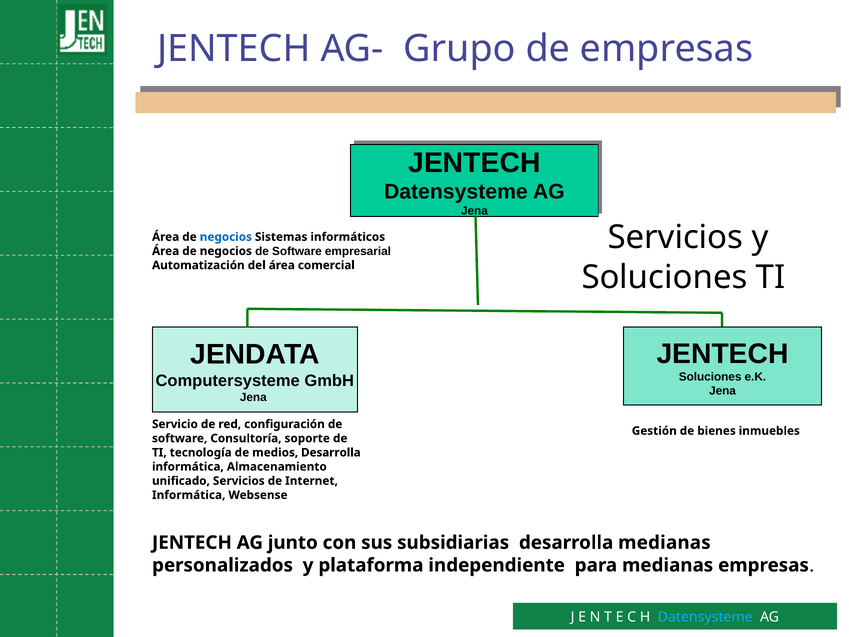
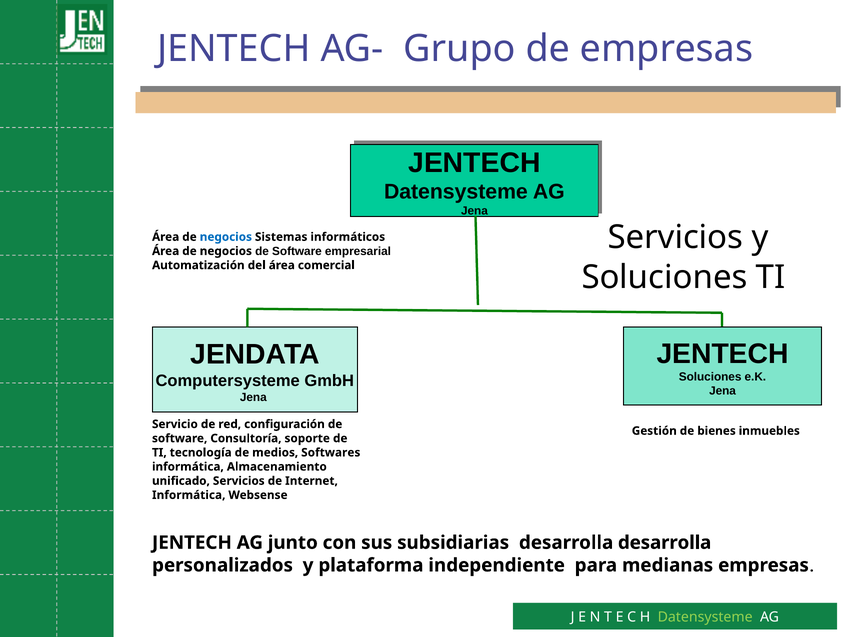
medios Desarrolla: Desarrolla -> Softwares
desarrolla medianas: medianas -> desarrolla
Datensysteme at (705, 617) colour: light blue -> light green
